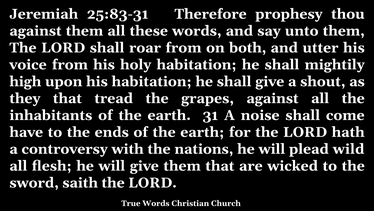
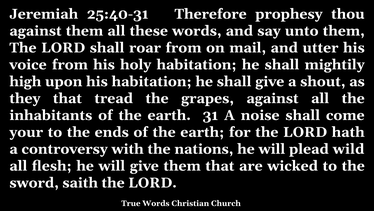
25:83-31: 25:83-31 -> 25:40-31
both: both -> mail
have: have -> your
